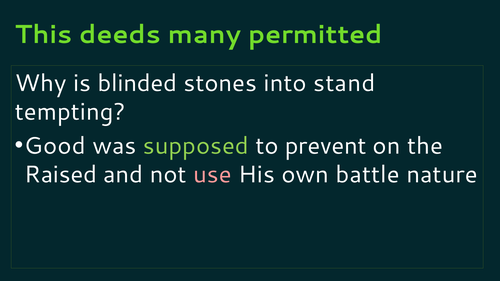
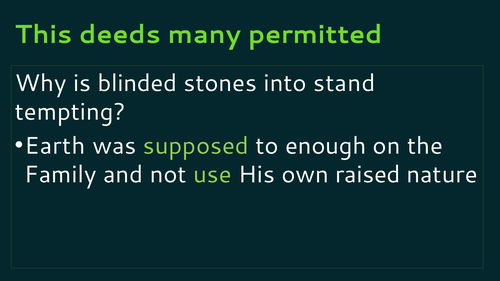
Good: Good -> Earth
prevent: prevent -> enough
Raised: Raised -> Family
use colour: pink -> light green
battle: battle -> raised
